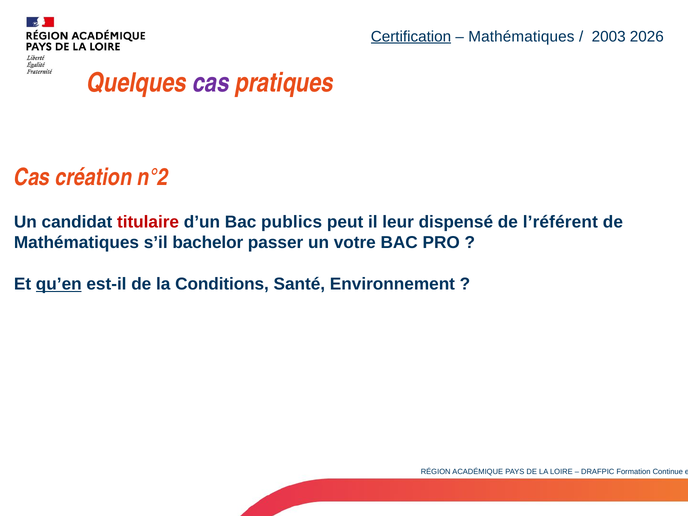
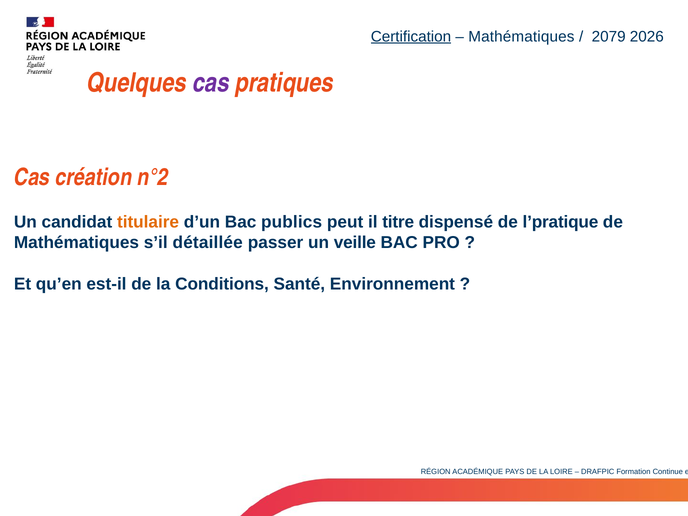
2003: 2003 -> 2079
titulaire colour: red -> orange
leur: leur -> titre
l’référent: l’référent -> l’pratique
bachelor: bachelor -> détaillée
votre: votre -> veille
qu’en underline: present -> none
